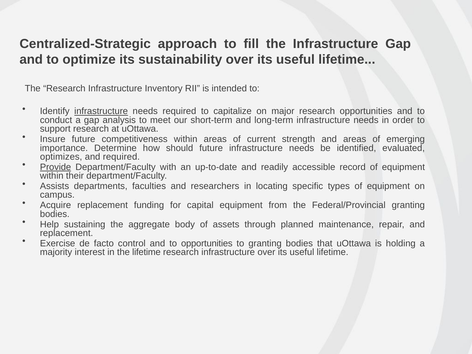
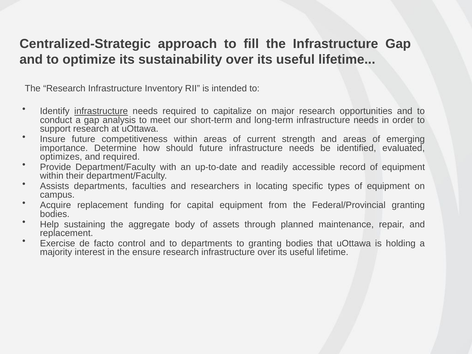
Provide underline: present -> none
to opportunities: opportunities -> departments
the lifetime: lifetime -> ensure
